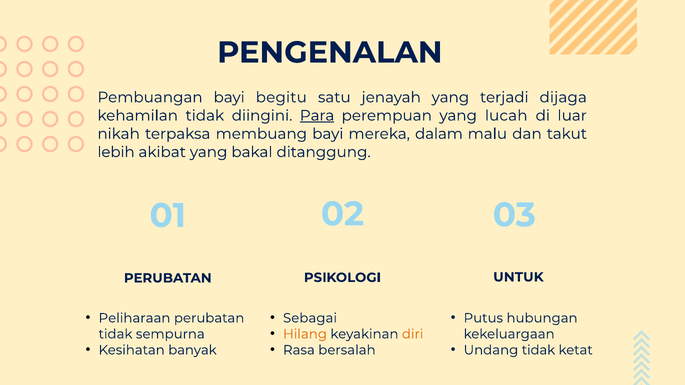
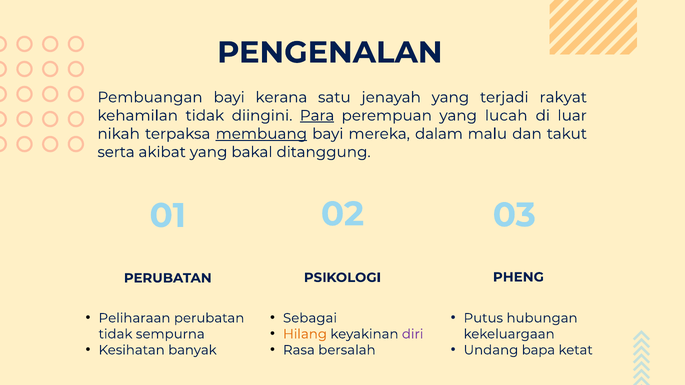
begitu: begitu -> kerana
dijaga: dijaga -> rakyat
membuang underline: none -> present
lebih: lebih -> serta
UNTUK: UNTUK -> PHENG
diri colour: orange -> purple
Undang tidak: tidak -> bapa
